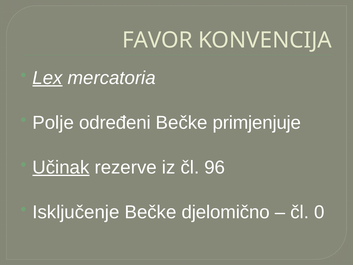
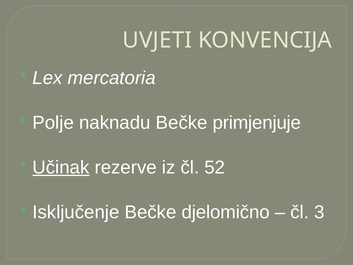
FAVOR: FAVOR -> UVJETI
Lex underline: present -> none
određeni: određeni -> naknadu
96: 96 -> 52
0: 0 -> 3
